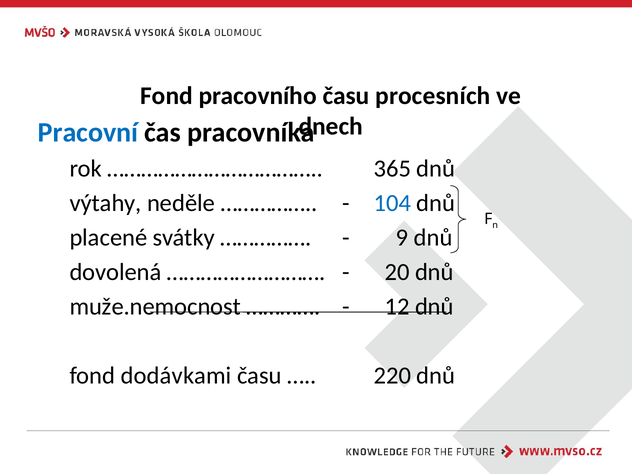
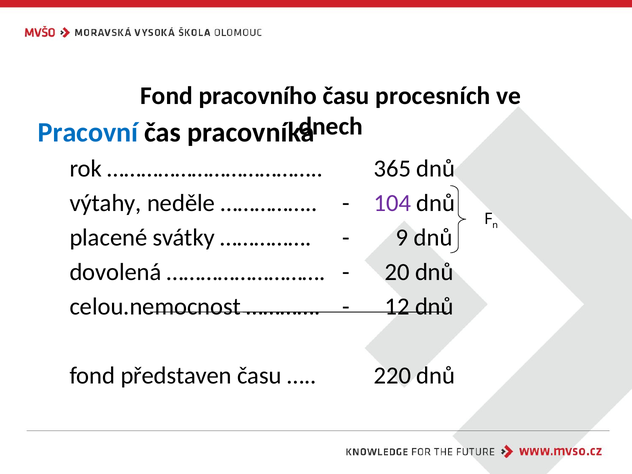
104 colour: blue -> purple
muže.nemocnost: muže.nemocnost -> celou.nemocnost
dodávkami: dodávkami -> představen
